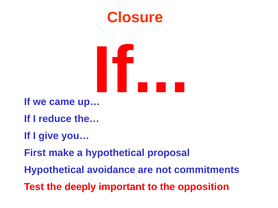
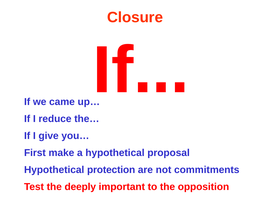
avoidance: avoidance -> protection
